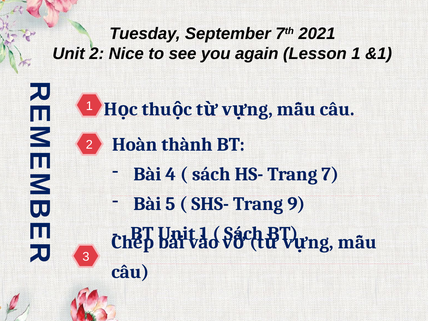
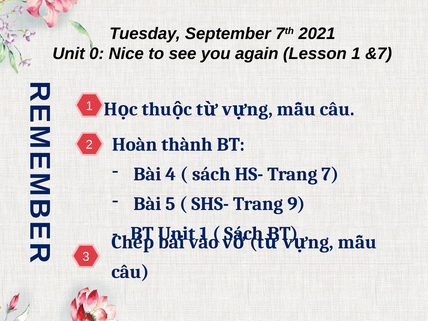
Unit 2: 2 -> 0
&1: &1 -> &7
